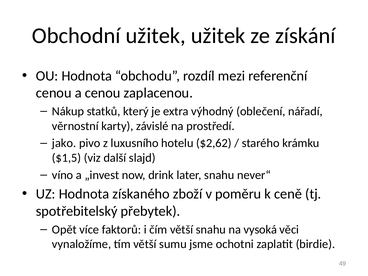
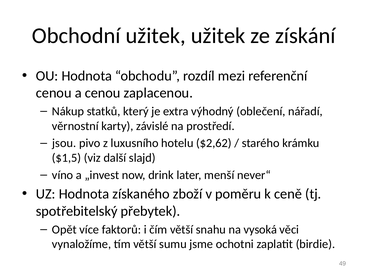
jako: jako -> jsou
later snahu: snahu -> menší
